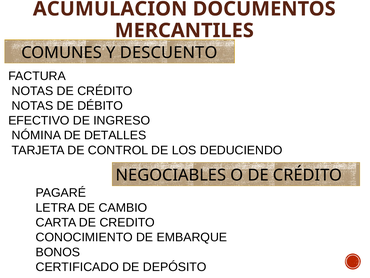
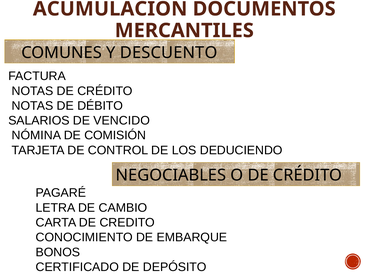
EFECTIVO: EFECTIVO -> SALARIOS
INGRESO: INGRESO -> VENCIDO
DETALLES: DETALLES -> COMISIÓN
